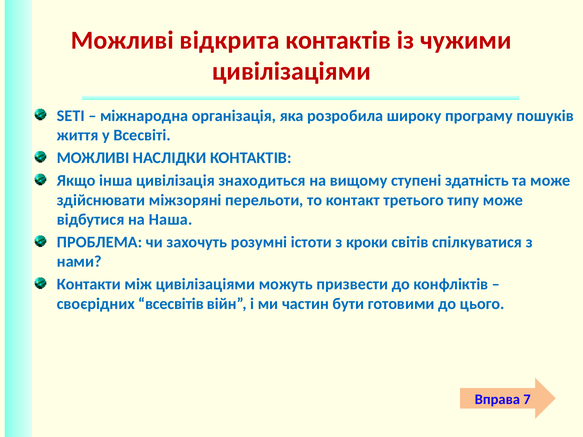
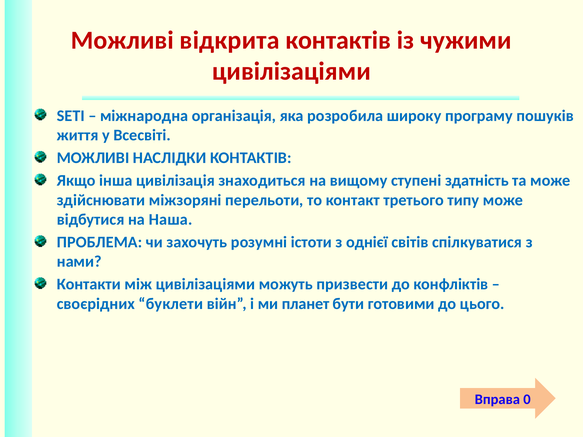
кроки: кроки -> однієї
всесвітів: всесвітів -> буклети
частин: частин -> планет
7: 7 -> 0
